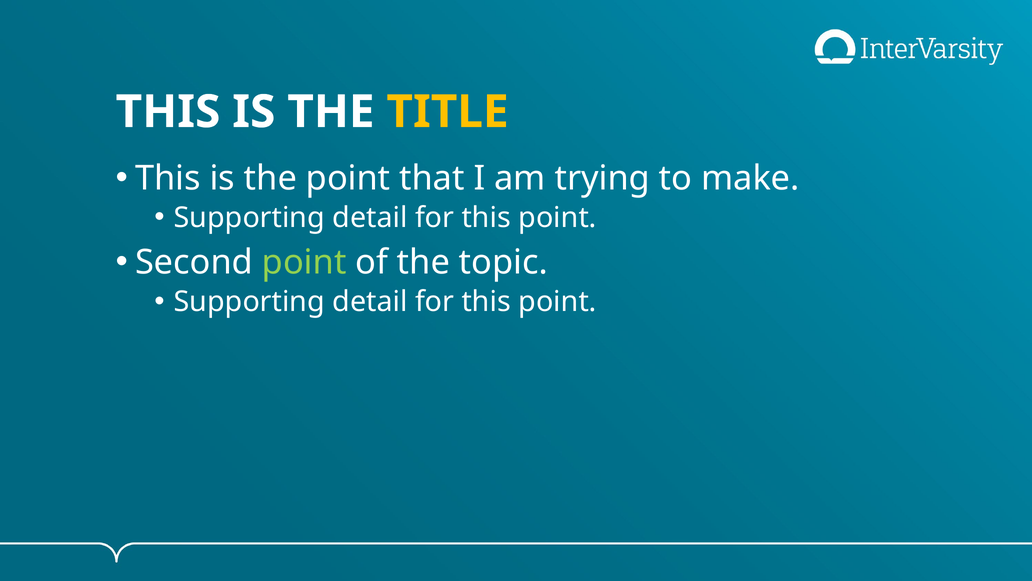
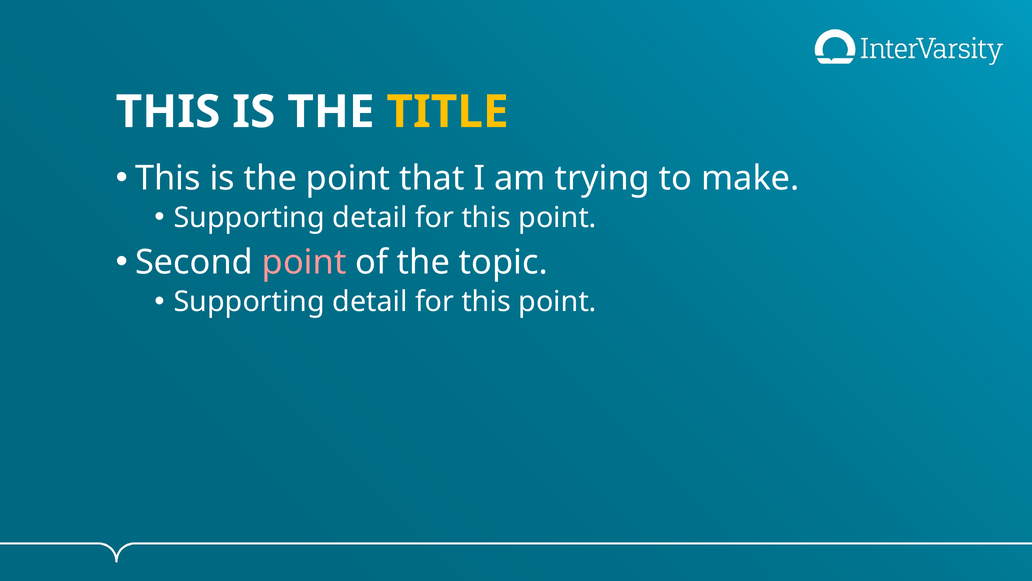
point at (304, 262) colour: light green -> pink
